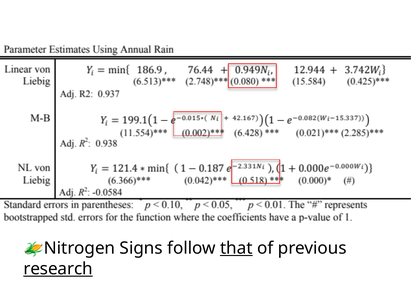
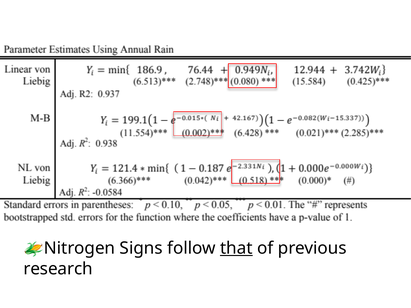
research underline: present -> none
